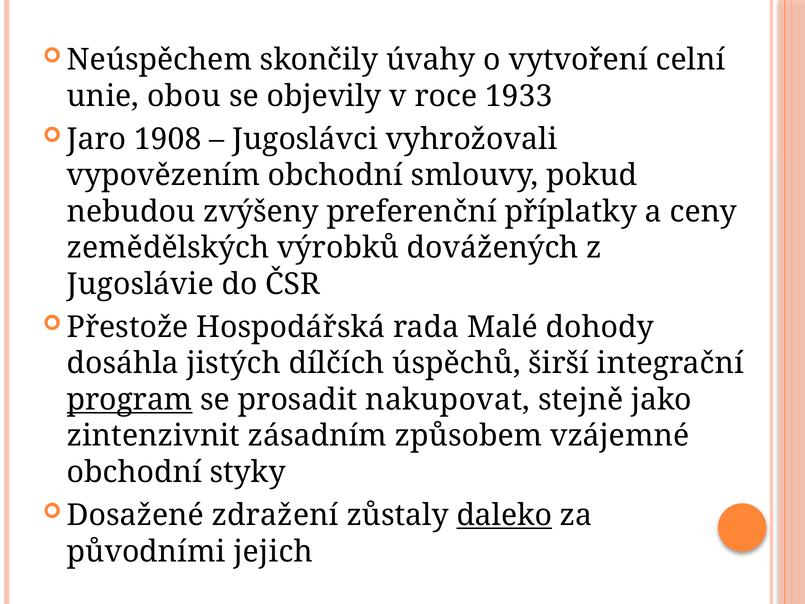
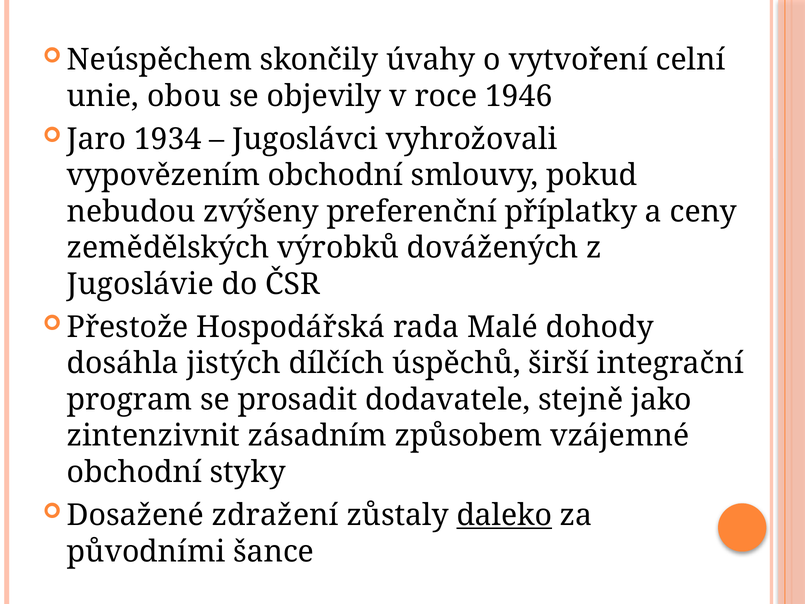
1933: 1933 -> 1946
1908: 1908 -> 1934
program underline: present -> none
nakupovat: nakupovat -> dodavatele
jejich: jejich -> šance
